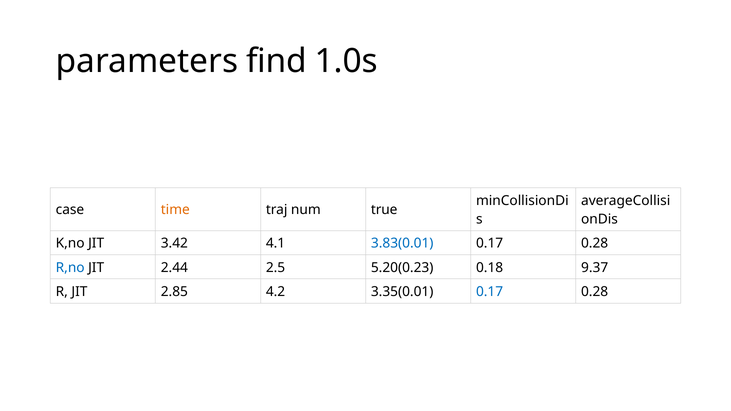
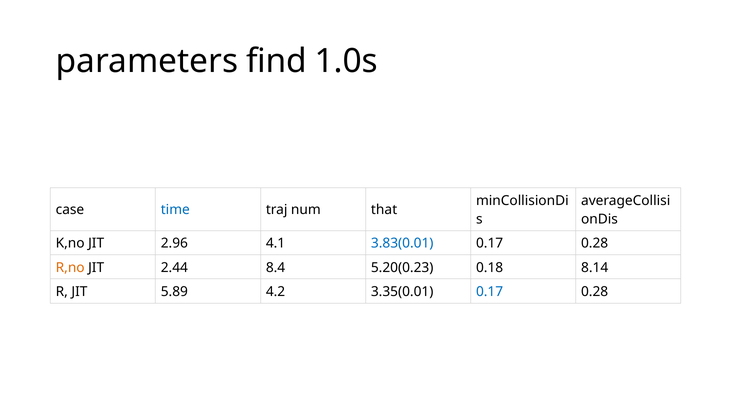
time colour: orange -> blue
true: true -> that
3.42: 3.42 -> 2.96
R,no colour: blue -> orange
2.5: 2.5 -> 8.4
9.37: 9.37 -> 8.14
2.85: 2.85 -> 5.89
